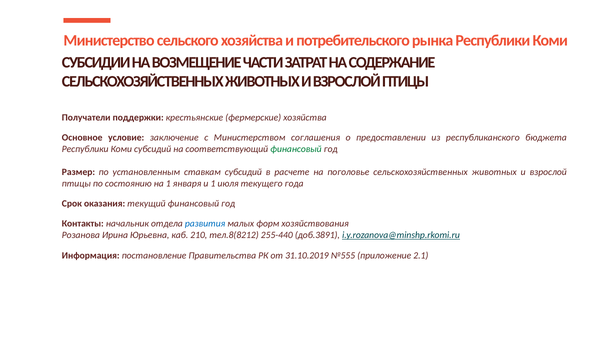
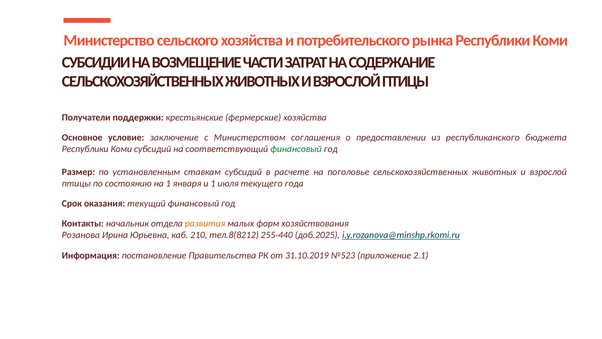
развития colour: blue -> orange
доб.3891: доб.3891 -> доб.2025
№555: №555 -> №523
